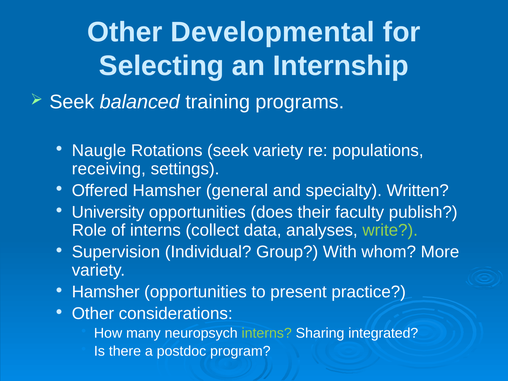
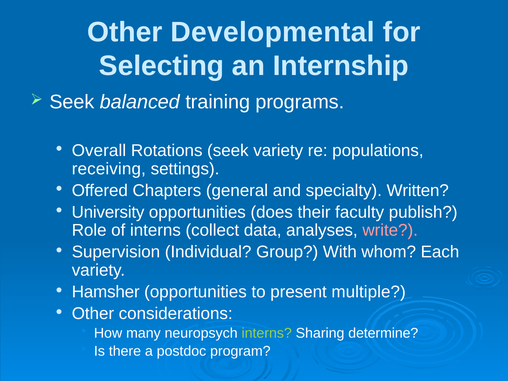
Naugle: Naugle -> Overall
Offered Hamsher: Hamsher -> Chapters
write colour: light green -> pink
More: More -> Each
practice: practice -> multiple
integrated: integrated -> determine
